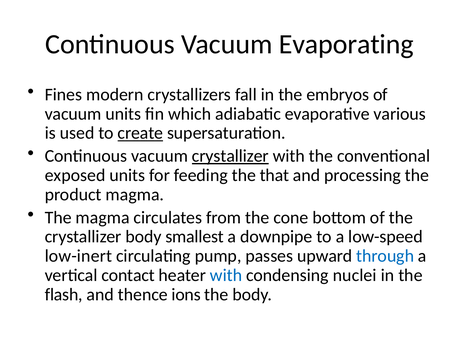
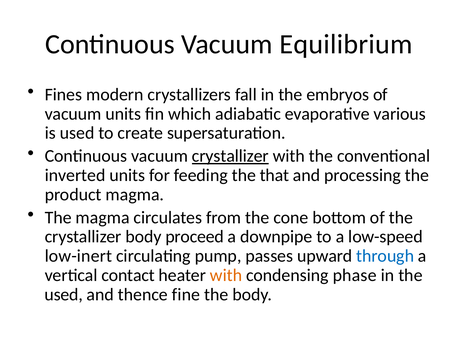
Evaporating: Evaporating -> Equilibrium
create underline: present -> none
exposed: exposed -> inverted
smallest: smallest -> proceed
with at (226, 275) colour: blue -> orange
nuclei: nuclei -> phase
flash at (64, 295): flash -> used
ions: ions -> fine
